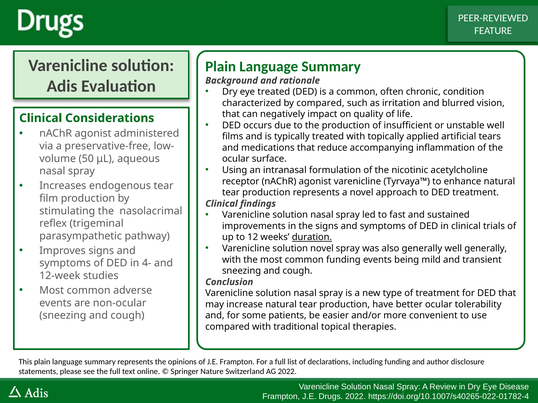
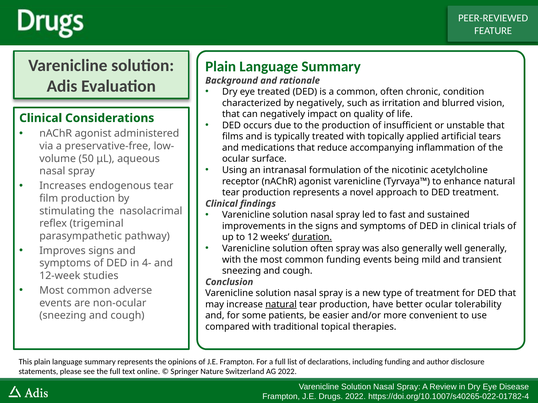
by compared: compared -> negatively
unstable well: well -> that
solution novel: novel -> often
natural at (281, 305) underline: none -> present
